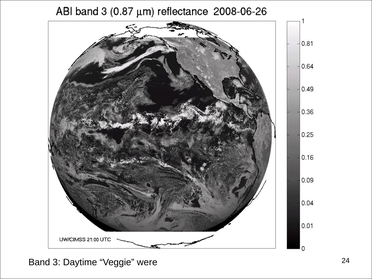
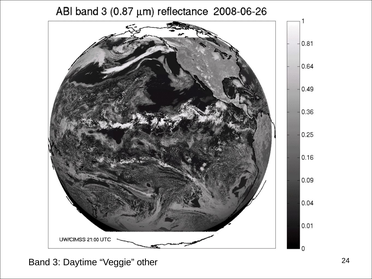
were: were -> other
